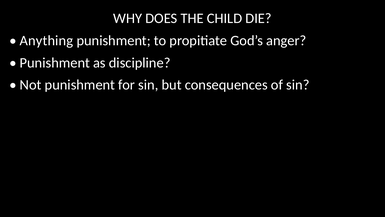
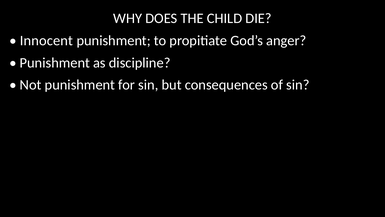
Anything: Anything -> Innocent
